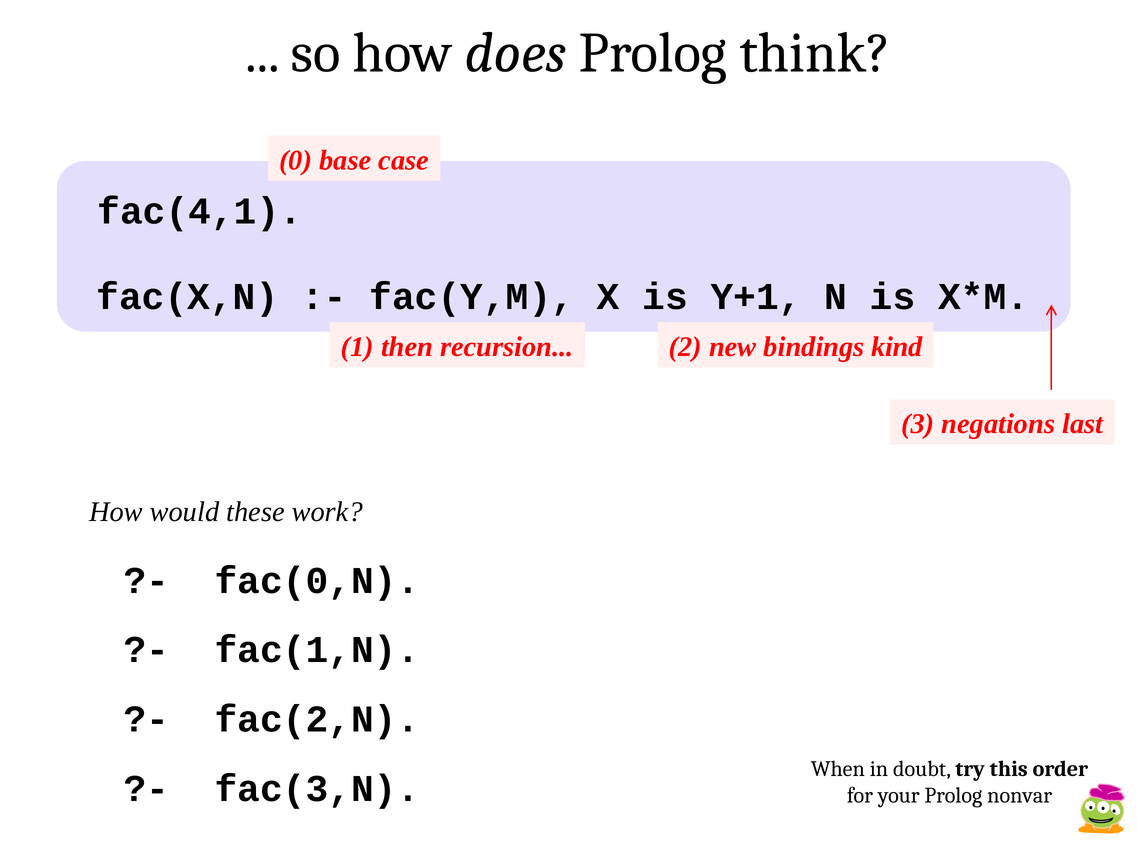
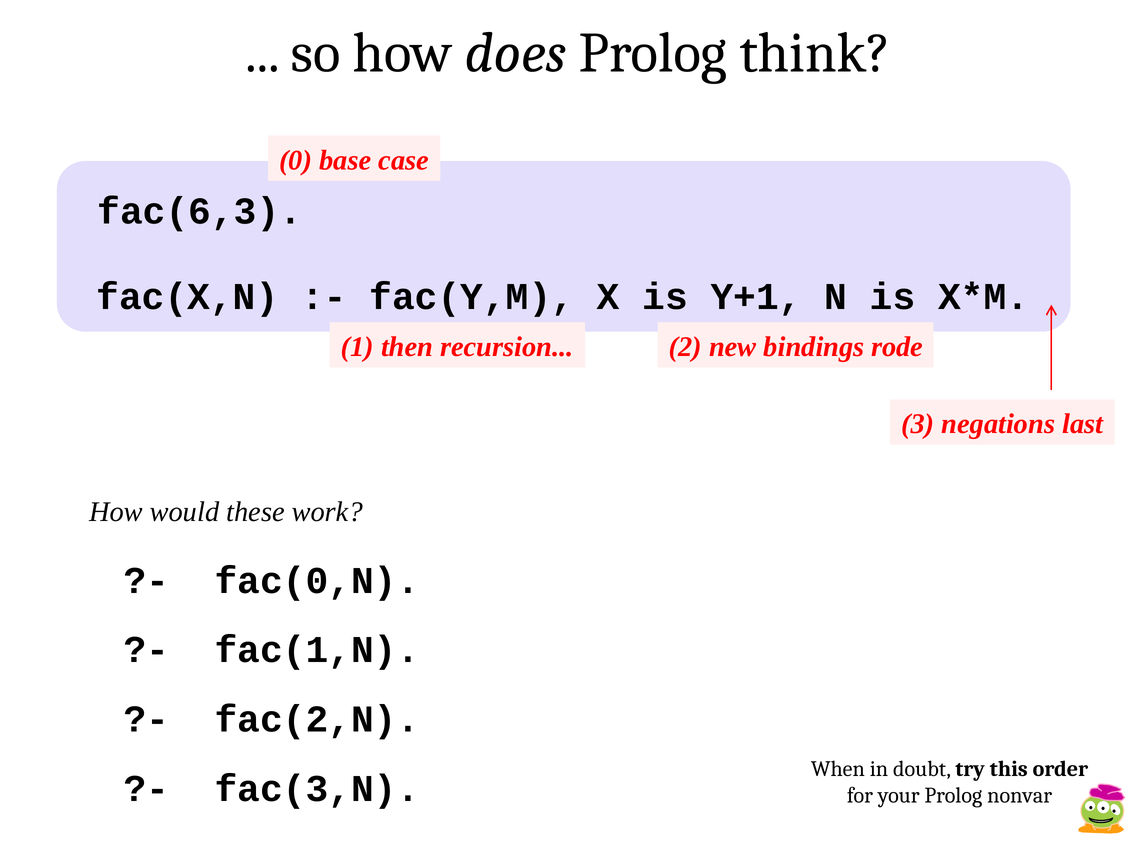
fac(4,1: fac(4,1 -> fac(6,3
kind: kind -> rode
